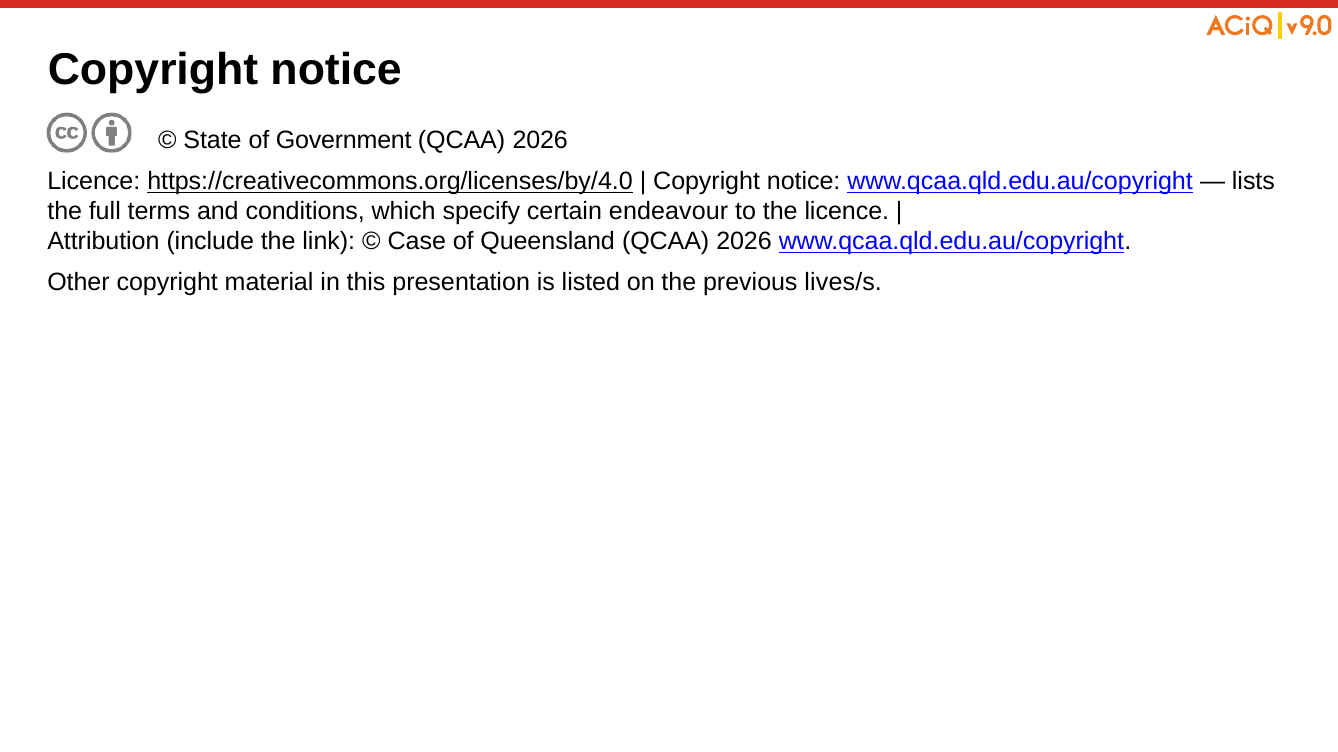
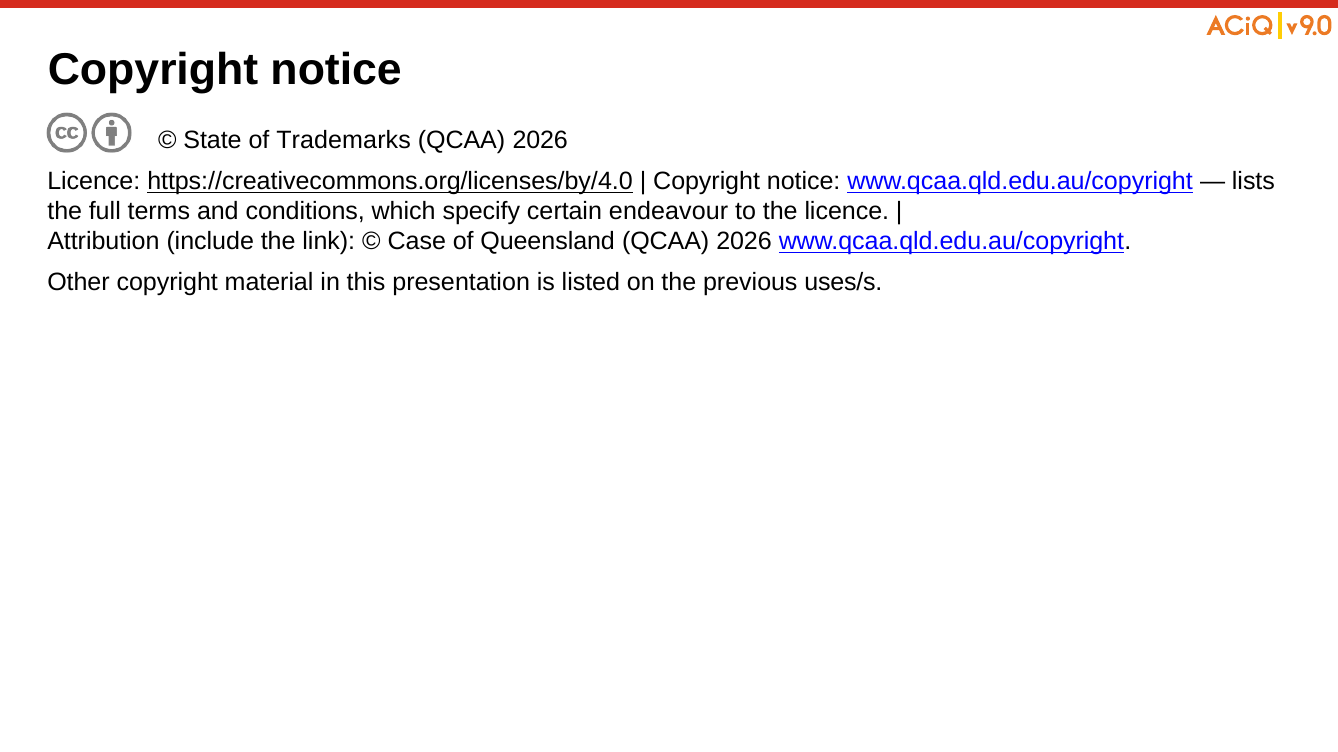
Government: Government -> Trademarks
lives/s: lives/s -> uses/s
